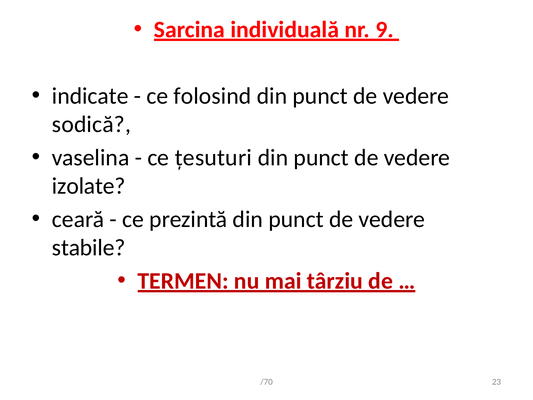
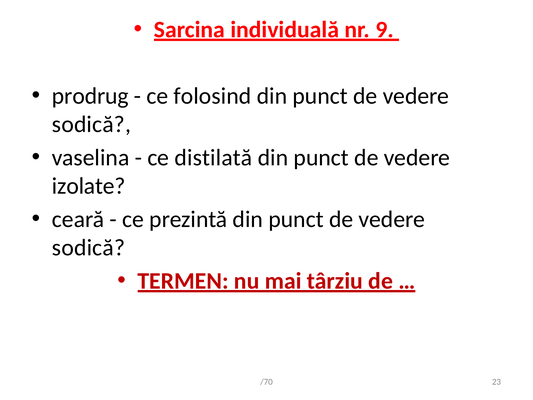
indicate: indicate -> prodrug
ţesuturi: ţesuturi -> distilată
stabile at (89, 248): stabile -> sodică
